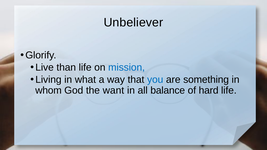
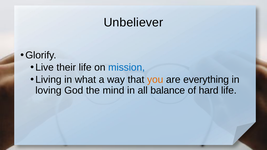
than: than -> their
you colour: blue -> orange
something: something -> everything
whom: whom -> loving
want: want -> mind
